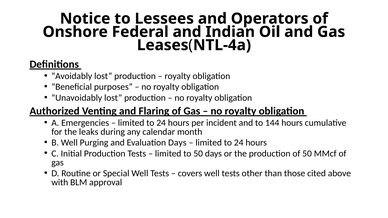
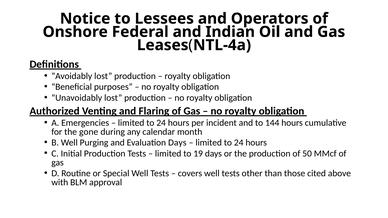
leaks: leaks -> gone
to 50: 50 -> 19
